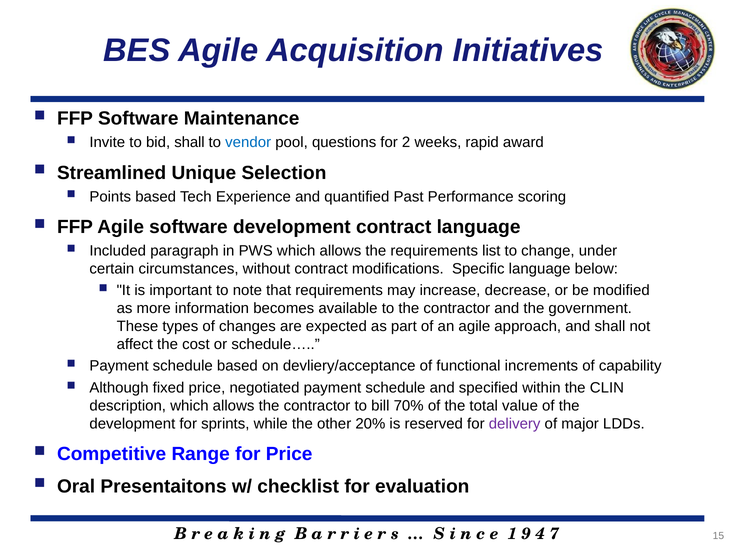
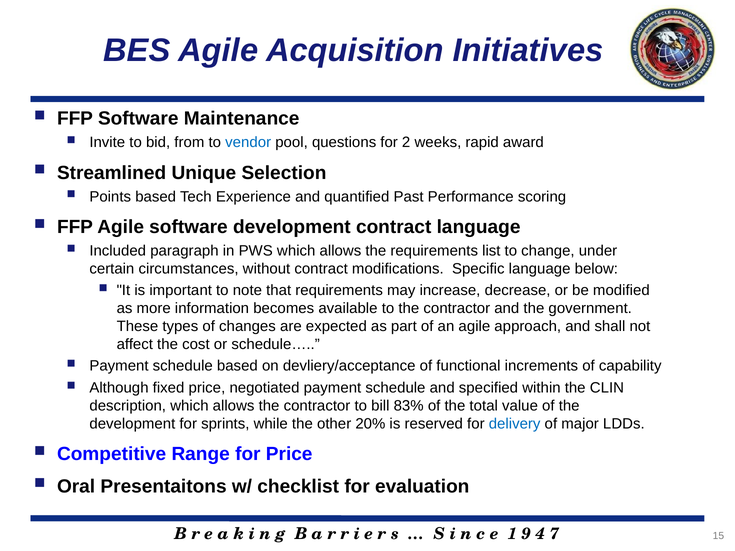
bid shall: shall -> from
70%: 70% -> 83%
delivery colour: purple -> blue
